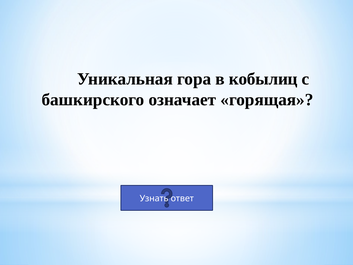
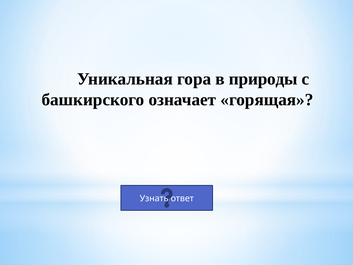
кобылиц: кобылиц -> природы
